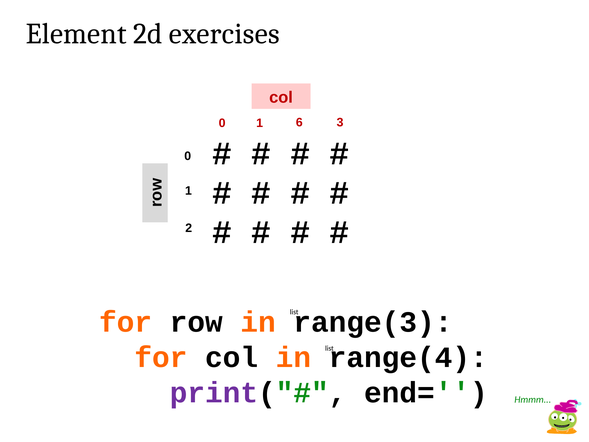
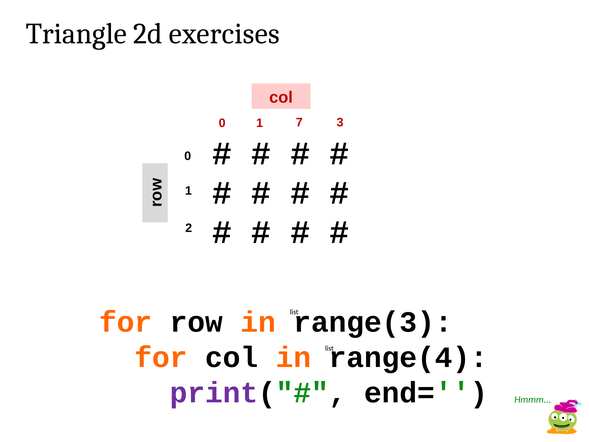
Element: Element -> Triangle
6: 6 -> 7
